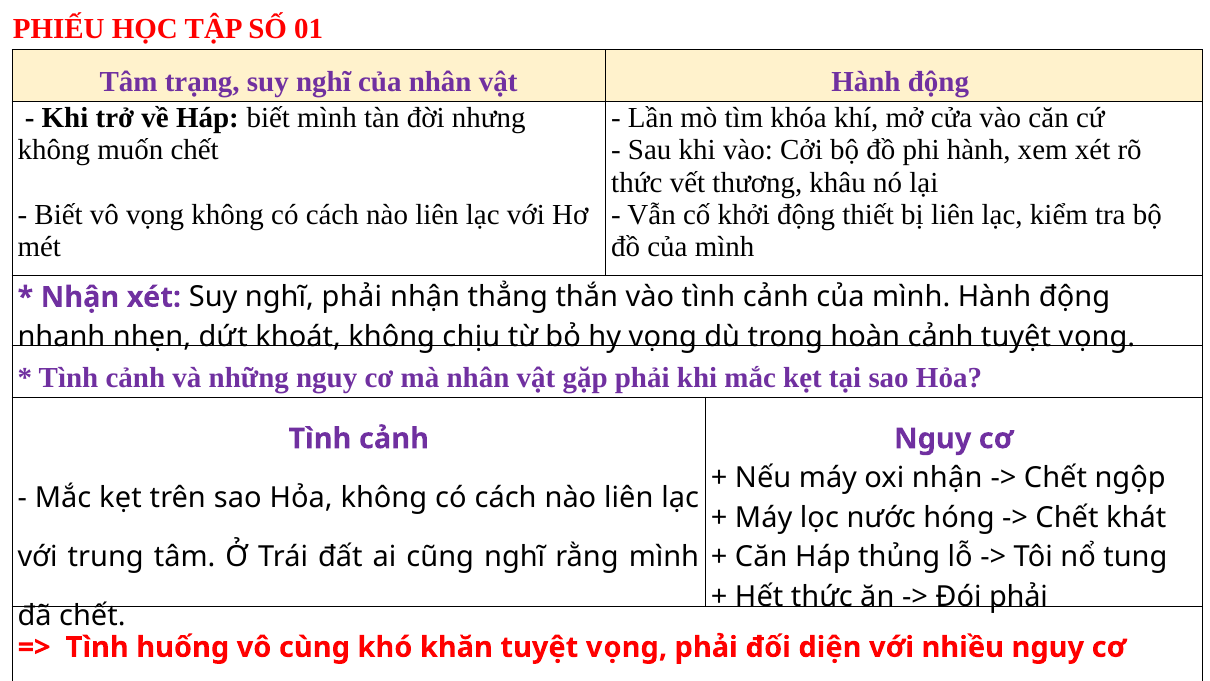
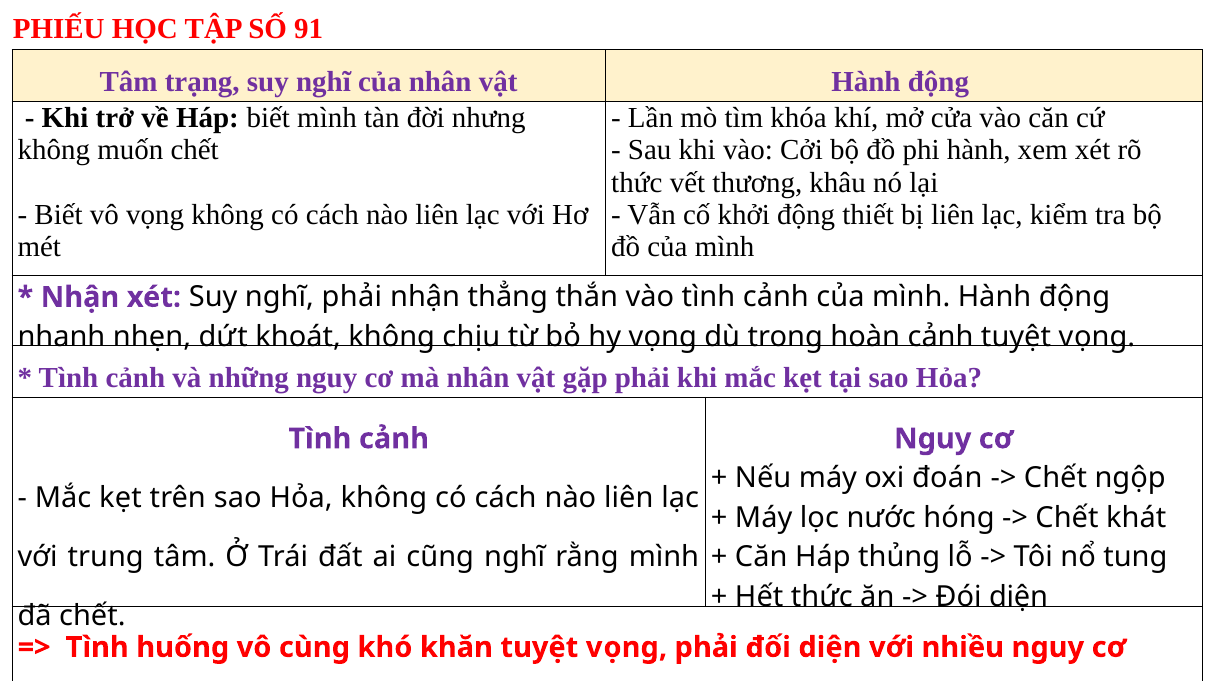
01: 01 -> 91
oxi nhận: nhận -> đoán
Đói phải: phải -> diện
